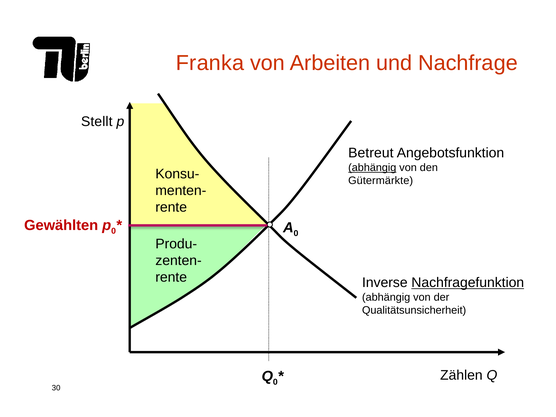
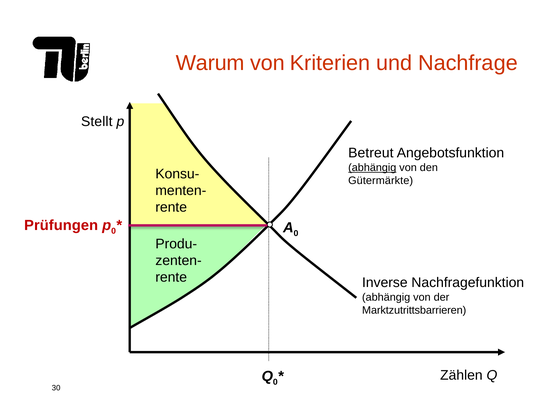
Franka: Franka -> Warum
Arbeiten: Arbeiten -> Kriterien
Gewählten: Gewählten -> Prüfungen
Nachfragefunktion underline: present -> none
Qualitätsunsicherheit: Qualitätsunsicherheit -> Marktzutrittsbarrieren
